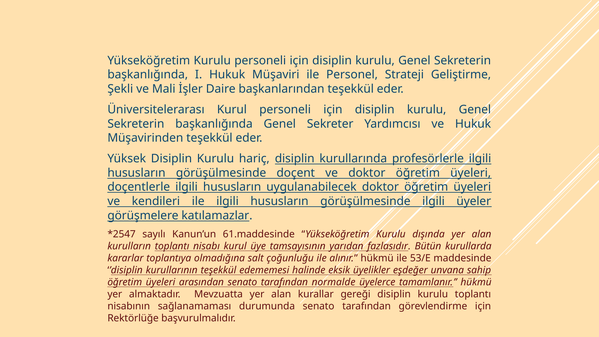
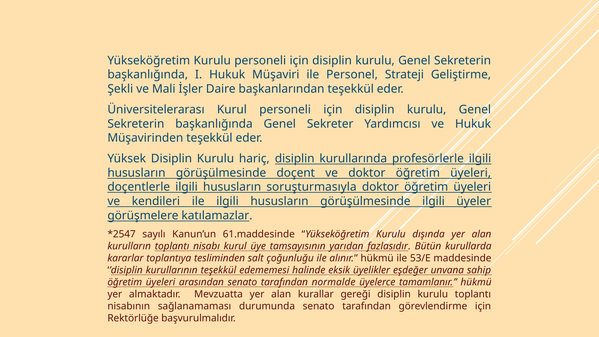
uygulanabilecek: uygulanabilecek -> soruşturmasıyla
olmadığına: olmadığına -> tesliminden
